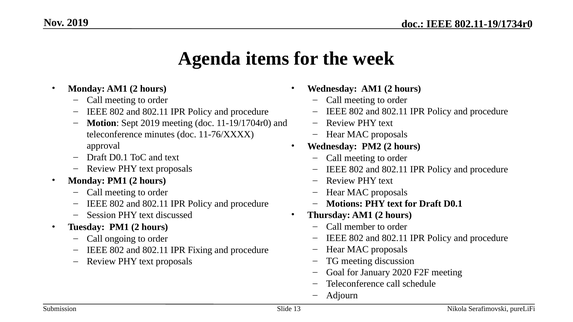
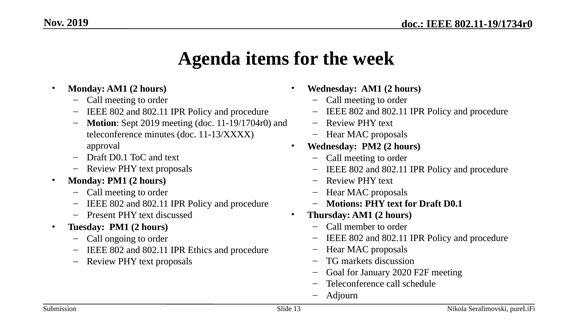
11-76/XXXX: 11-76/XXXX -> 11-13/XXXX
Session: Session -> Present
Fixing: Fixing -> Ethics
TG meeting: meeting -> markets
